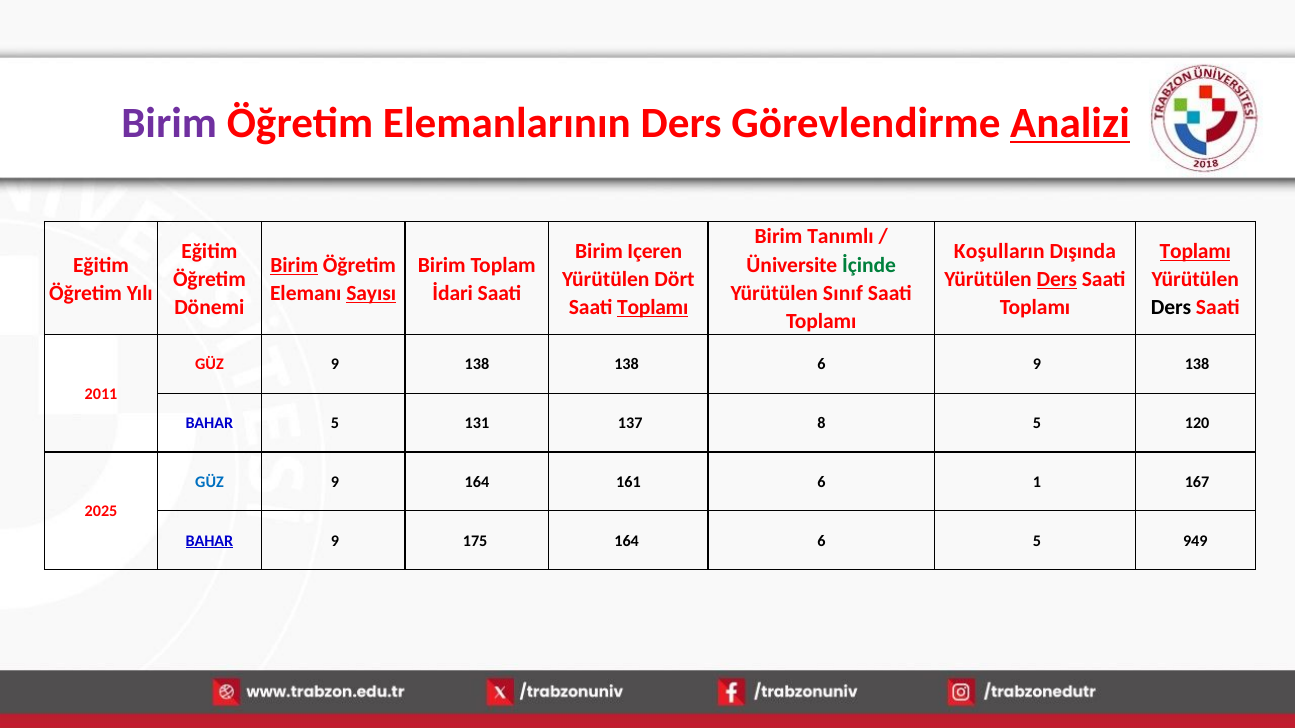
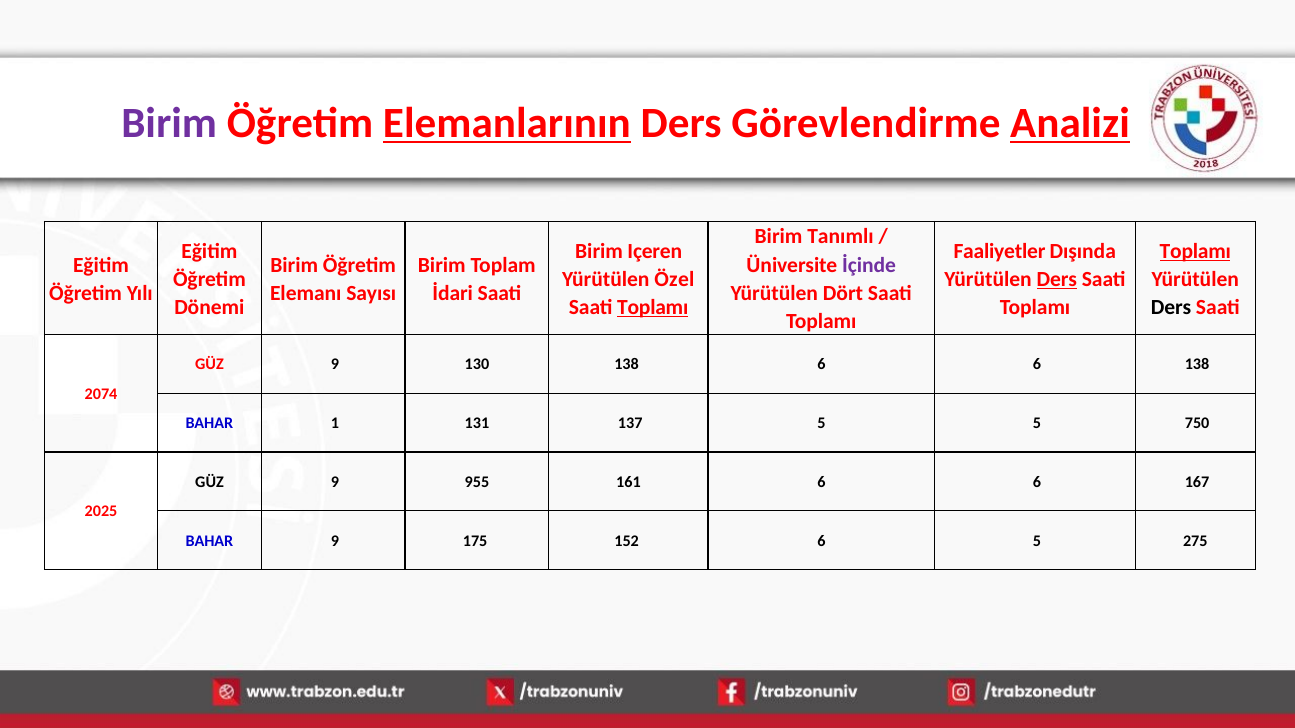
Elemanlarının underline: none -> present
Koşulların: Koşulların -> Faaliyetler
Birim at (294, 265) underline: present -> none
İçinde colour: green -> purple
Dört: Dört -> Özel
Sayısı underline: present -> none
Sınıf: Sınıf -> Dört
GÜZ 9 138: 138 -> 130
138 6 9: 9 -> 6
2011: 2011 -> 2074
BAHAR 5: 5 -> 1
137 8: 8 -> 5
120: 120 -> 750
GÜZ at (209, 483) colour: blue -> black
9 164: 164 -> 955
161 6 1: 1 -> 6
BAHAR at (209, 541) underline: present -> none
175 164: 164 -> 152
949: 949 -> 275
